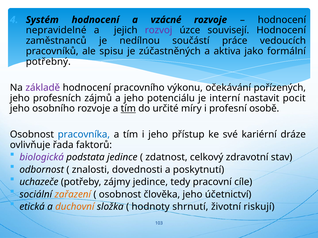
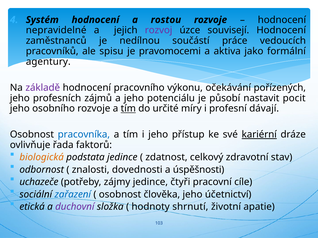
vzácné: vzácné -> rostou
zúčastněných: zúčastněných -> pravomocemi
potřebný: potřebný -> agentury
interní: interní -> působí
osobě: osobě -> dávají
kariérní underline: none -> present
biologická colour: purple -> orange
poskytnutí: poskytnutí -> úspěšnosti
tedy: tedy -> čtyři
zařazení colour: orange -> blue
duchovní colour: orange -> purple
riskují: riskují -> apatie
